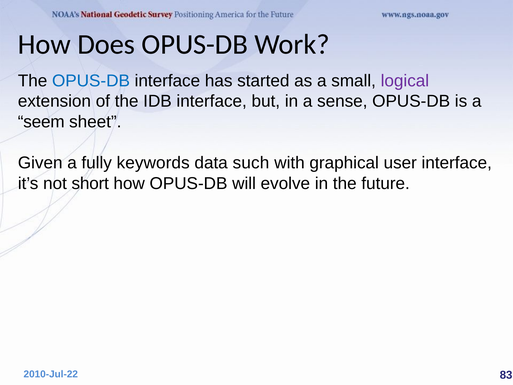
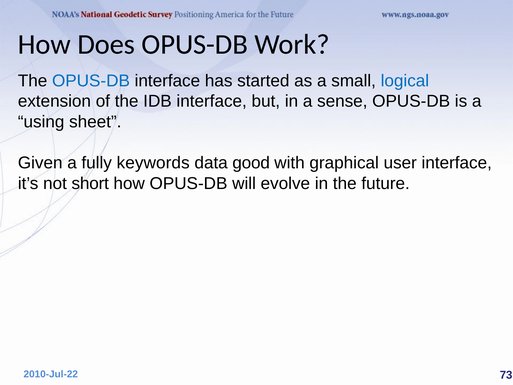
logical colour: purple -> blue
seem: seem -> using
such: such -> good
83: 83 -> 73
